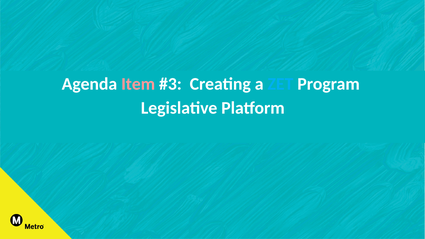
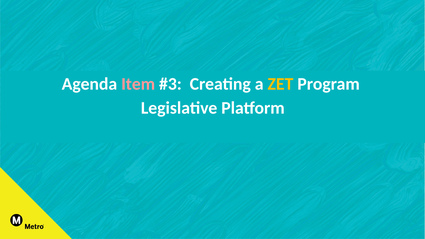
ZET colour: light blue -> yellow
